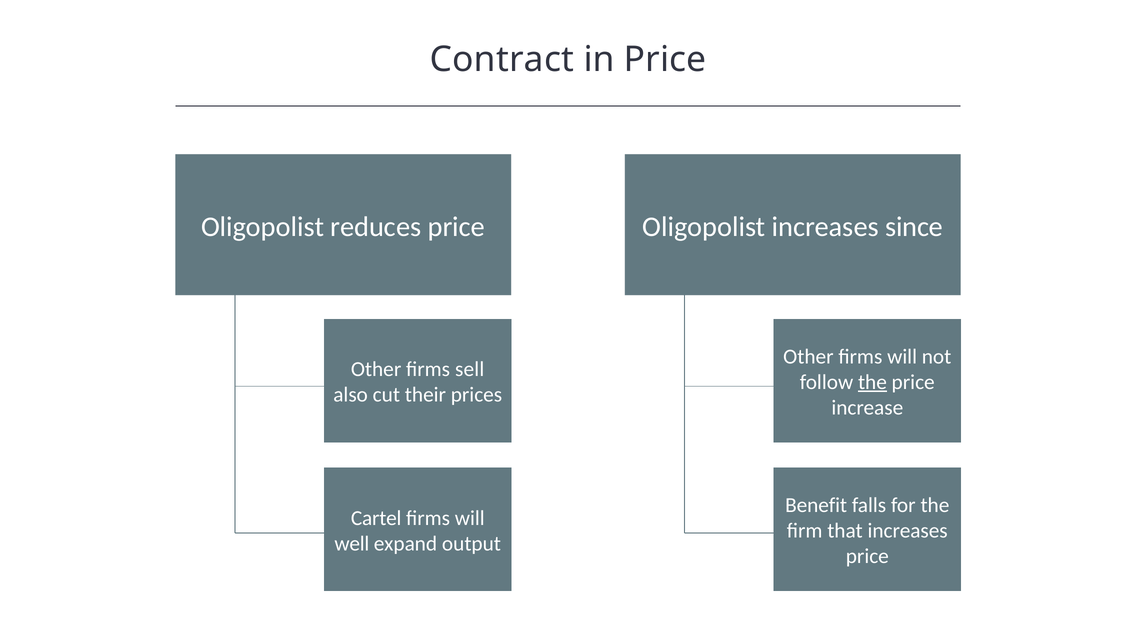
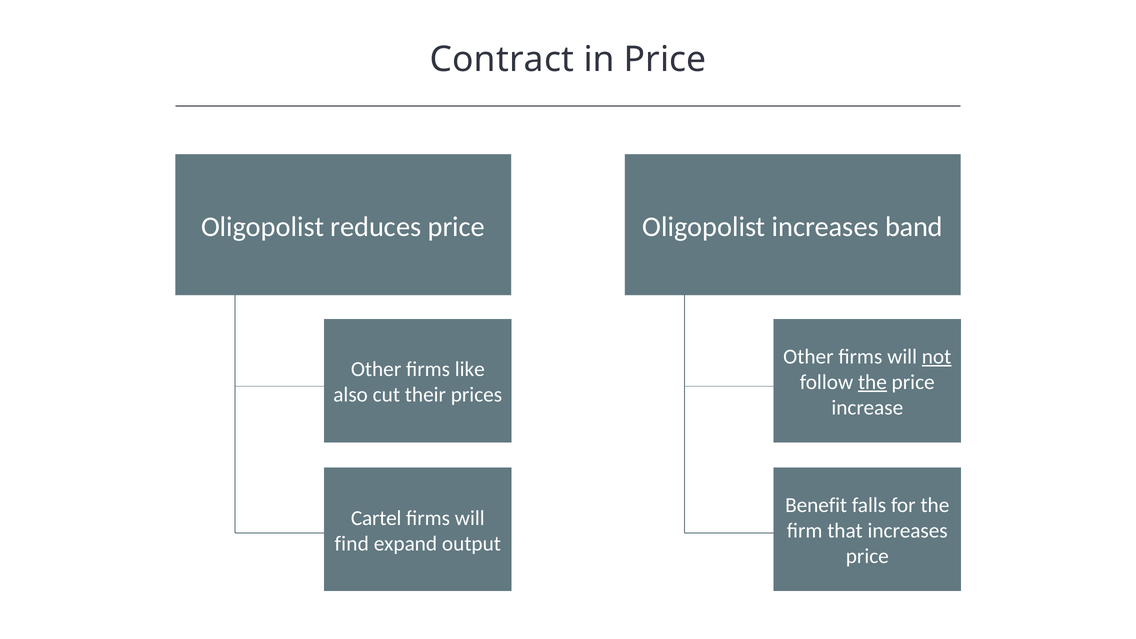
since: since -> band
not underline: none -> present
sell: sell -> like
well: well -> find
